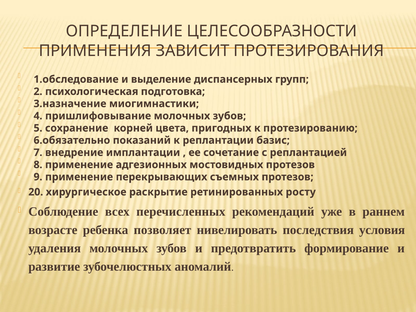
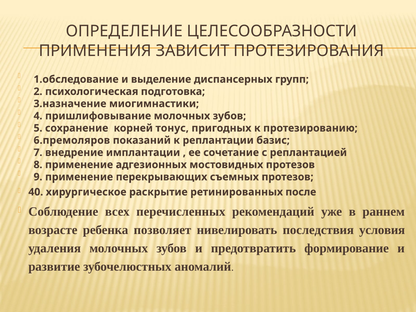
цвета: цвета -> тонус
6.обязательно: 6.обязательно -> 6.премоляров
20: 20 -> 40
росту: росту -> после
